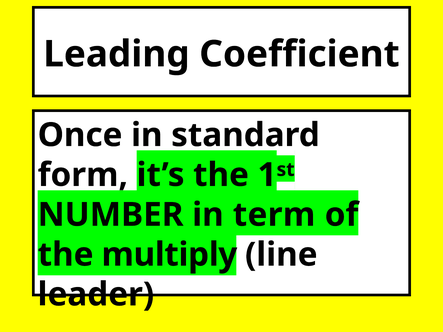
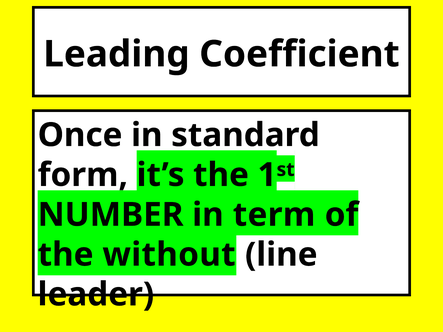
multiply: multiply -> without
